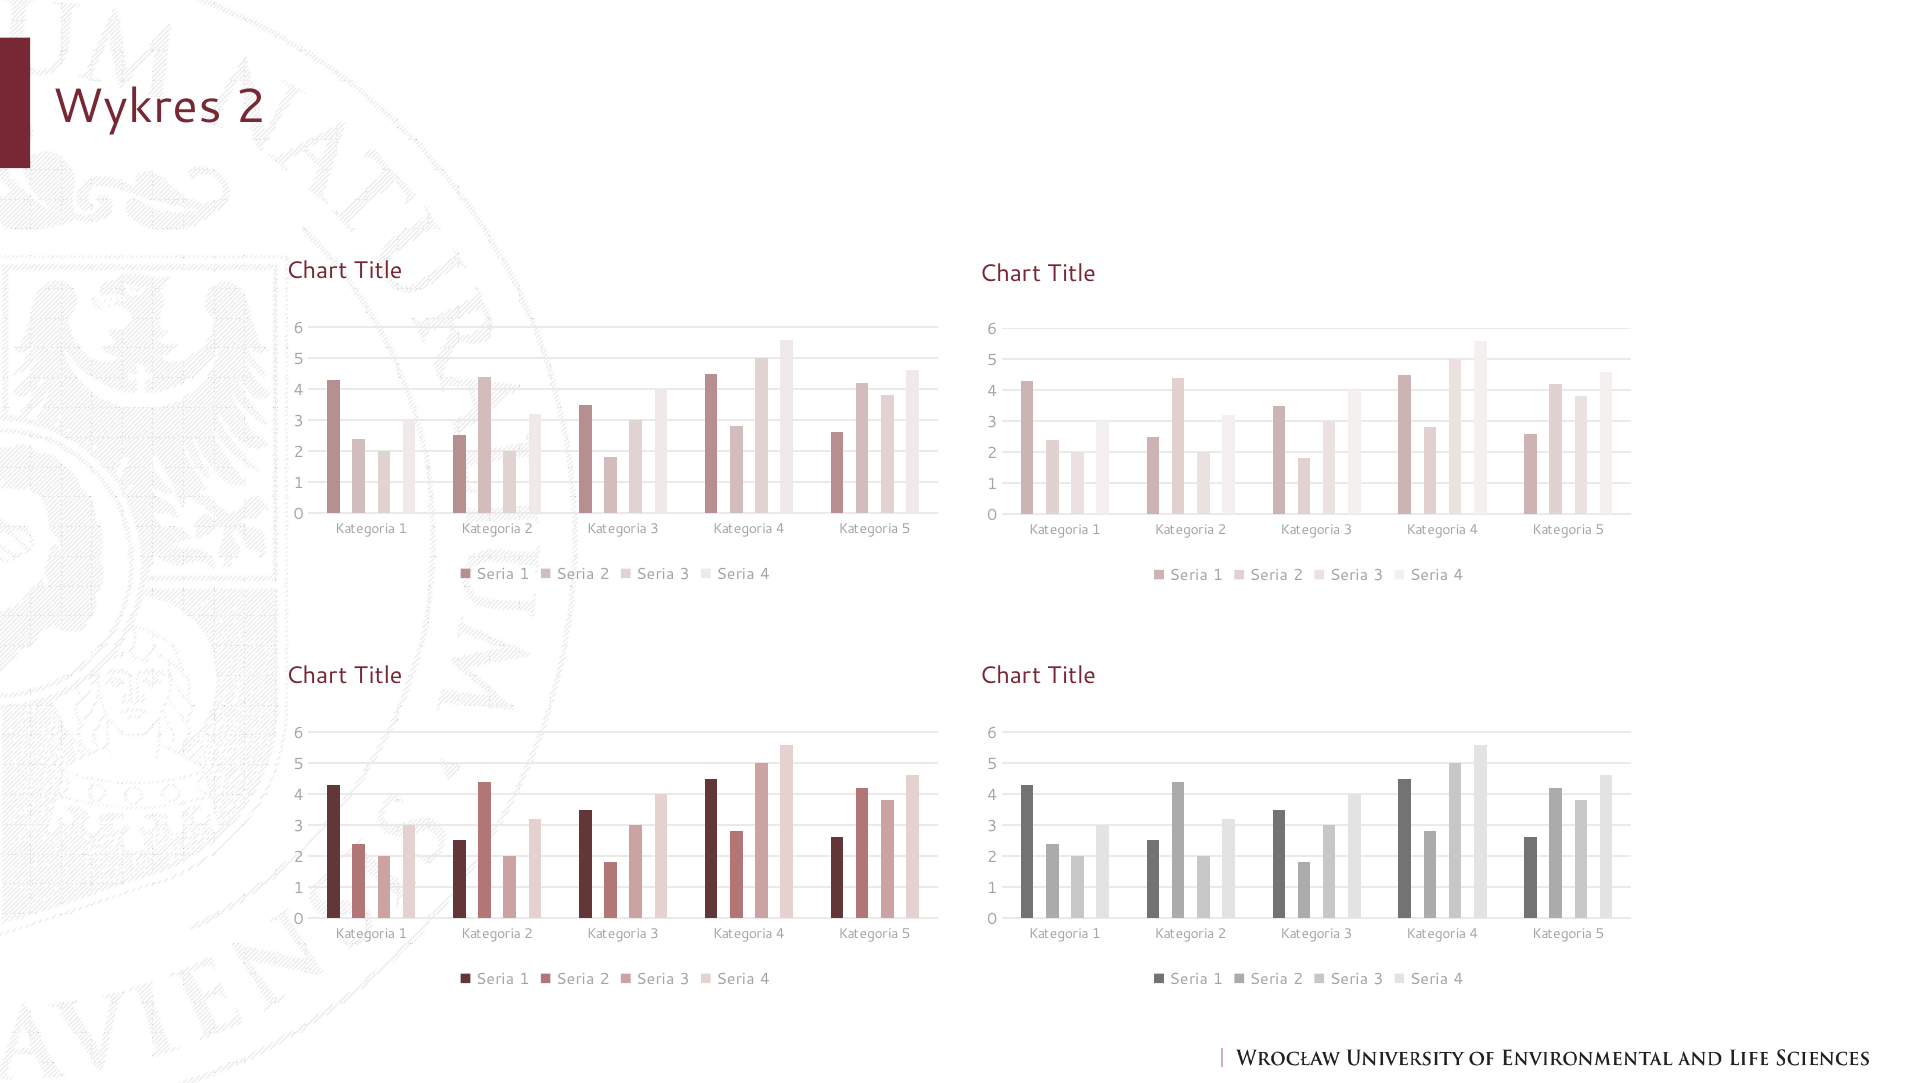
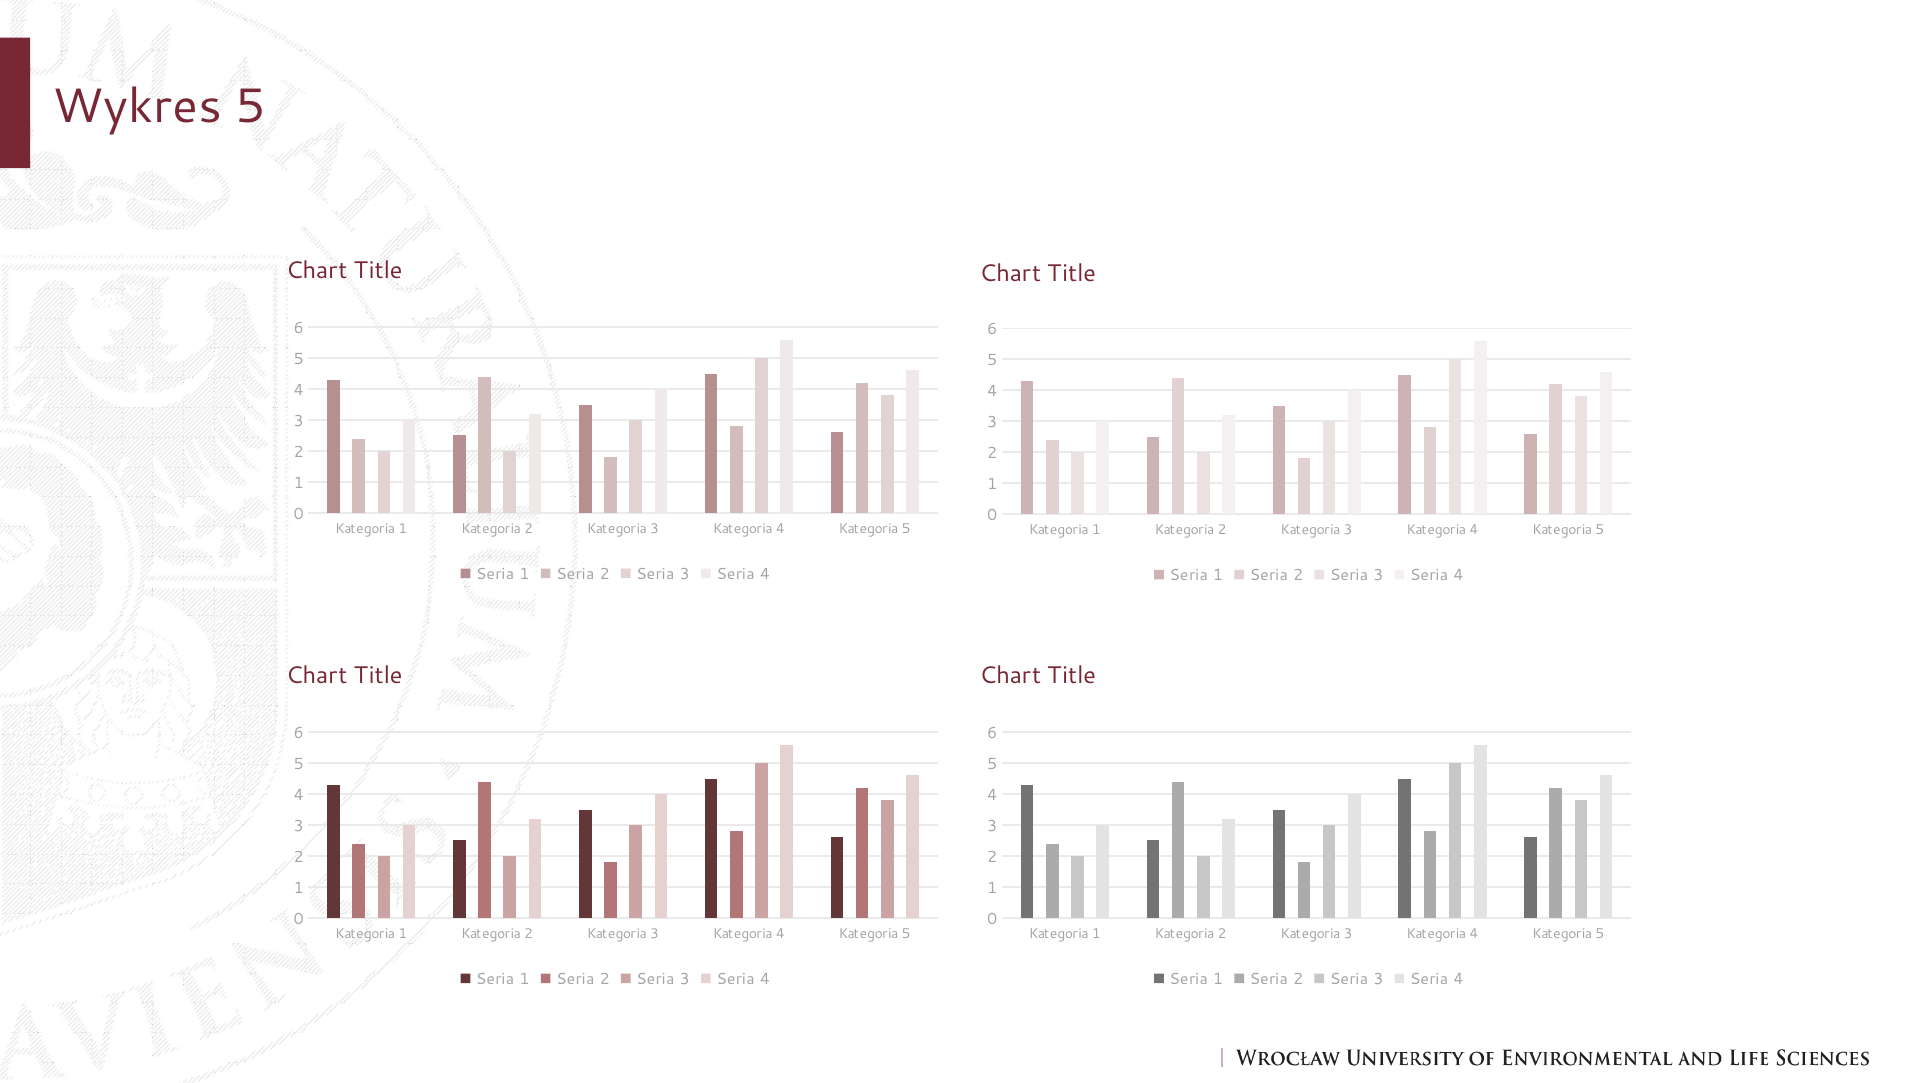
Wykres 2: 2 -> 5
